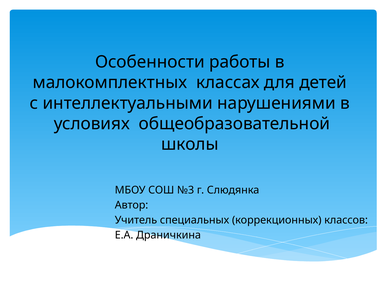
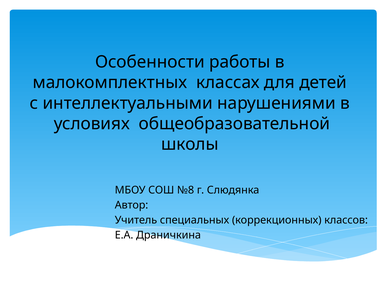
№3: №3 -> №8
